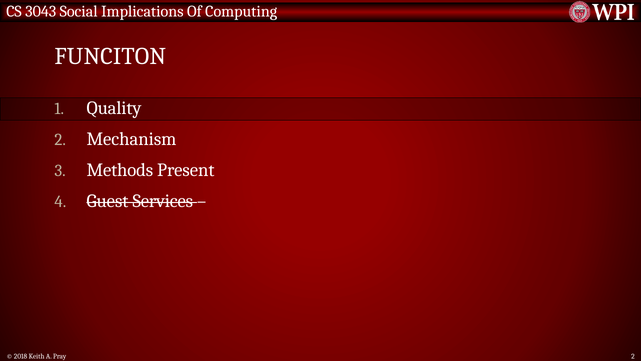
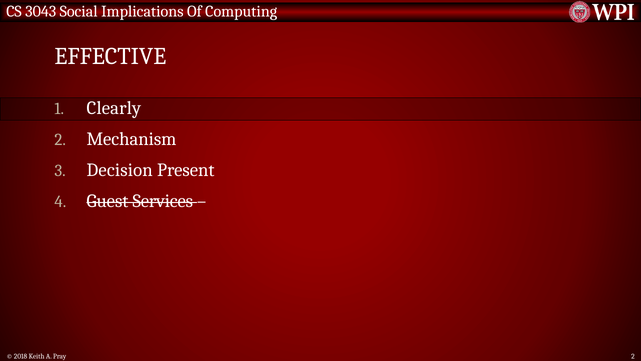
FUNCITON: FUNCITON -> EFFECTIVE
Quality: Quality -> Clearly
Methods: Methods -> Decision
